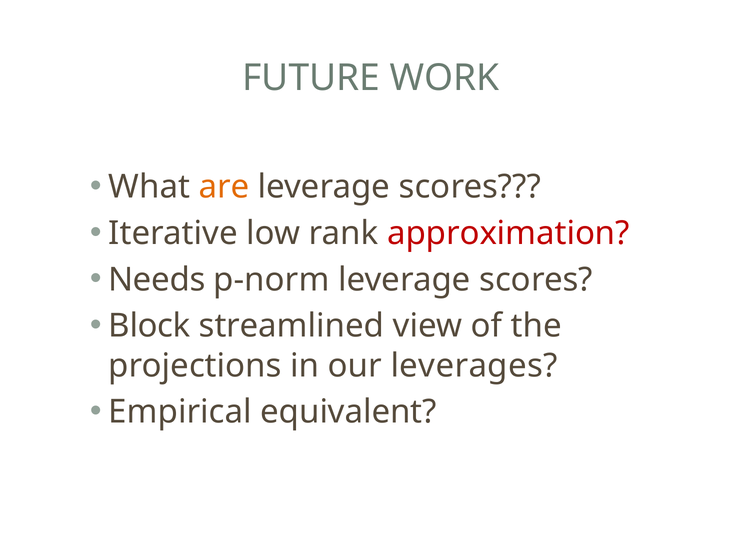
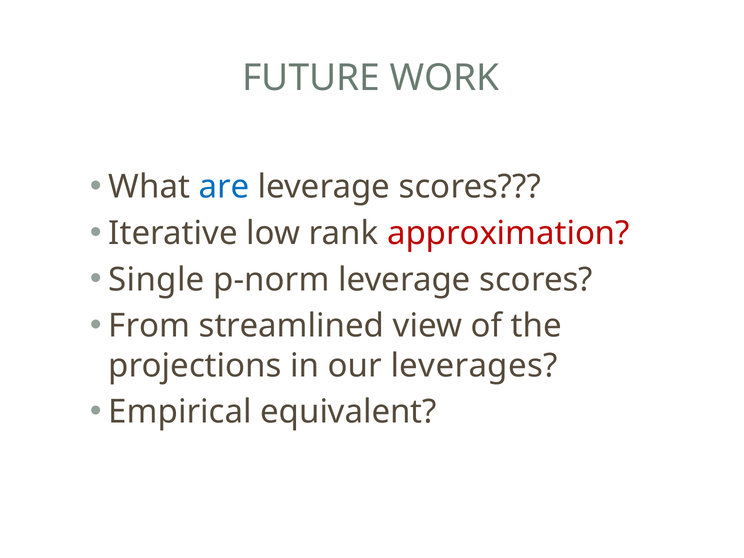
are colour: orange -> blue
Needs: Needs -> Single
Block: Block -> From
